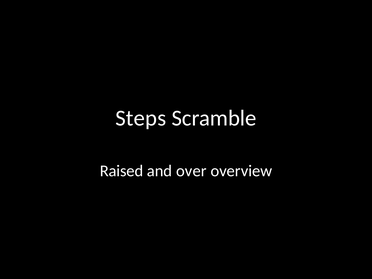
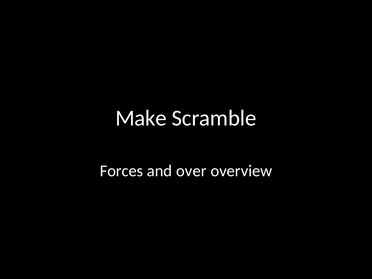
Steps: Steps -> Make
Raised: Raised -> Forces
